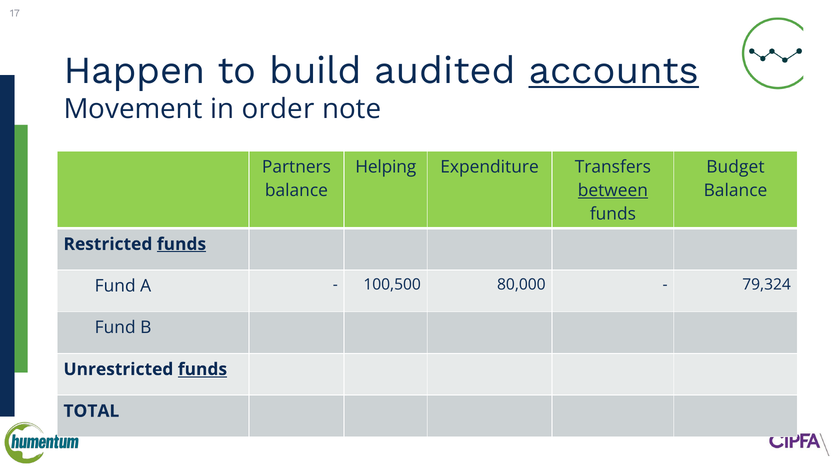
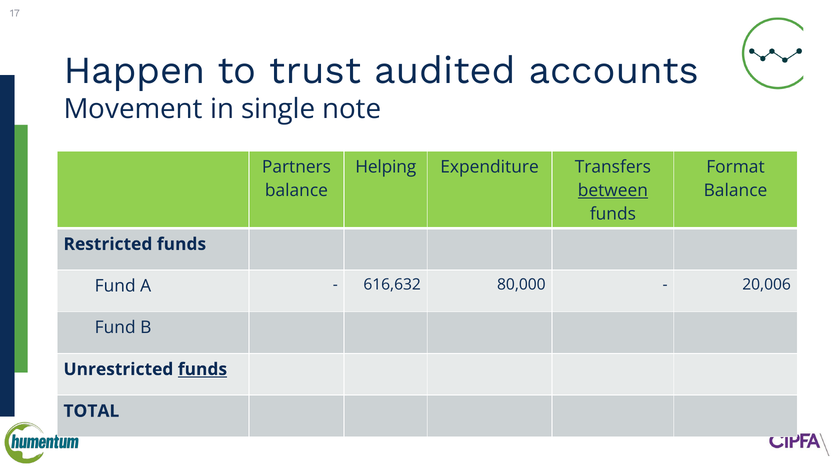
build: build -> trust
accounts underline: present -> none
order: order -> single
Budget: Budget -> Format
funds at (182, 244) underline: present -> none
100,500: 100,500 -> 616,632
79,324: 79,324 -> 20,006
